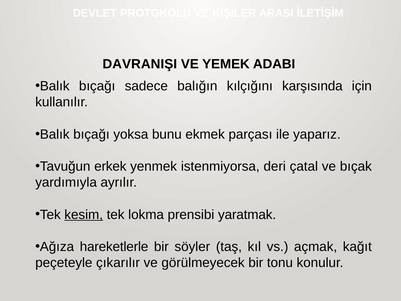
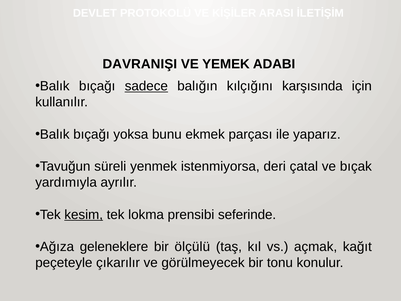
sadece underline: none -> present
erkek: erkek -> süreli
yaratmak: yaratmak -> seferinde
hareketlerle: hareketlerle -> geleneklere
söyler: söyler -> ölçülü
